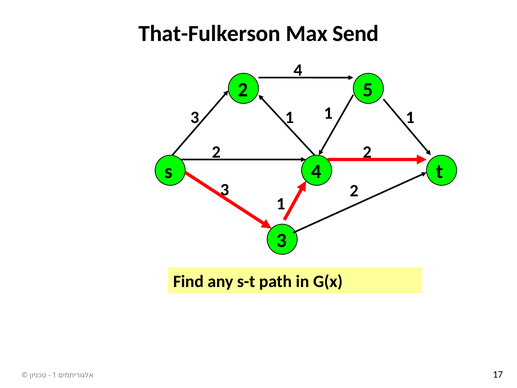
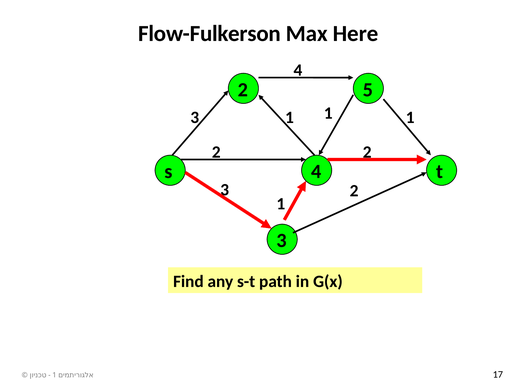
That-Fulkerson: That-Fulkerson -> Flow-Fulkerson
Send: Send -> Here
